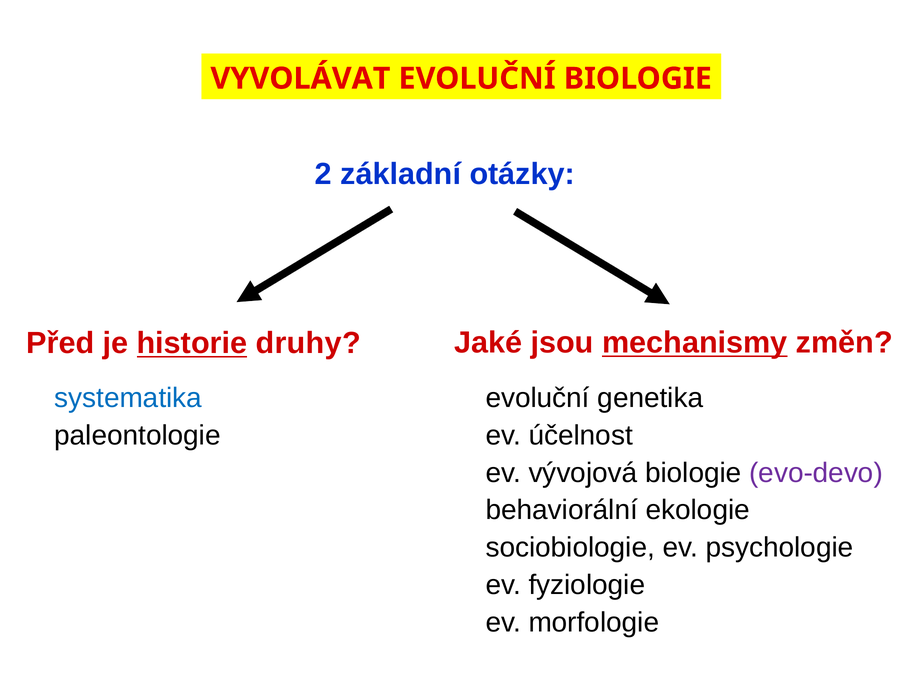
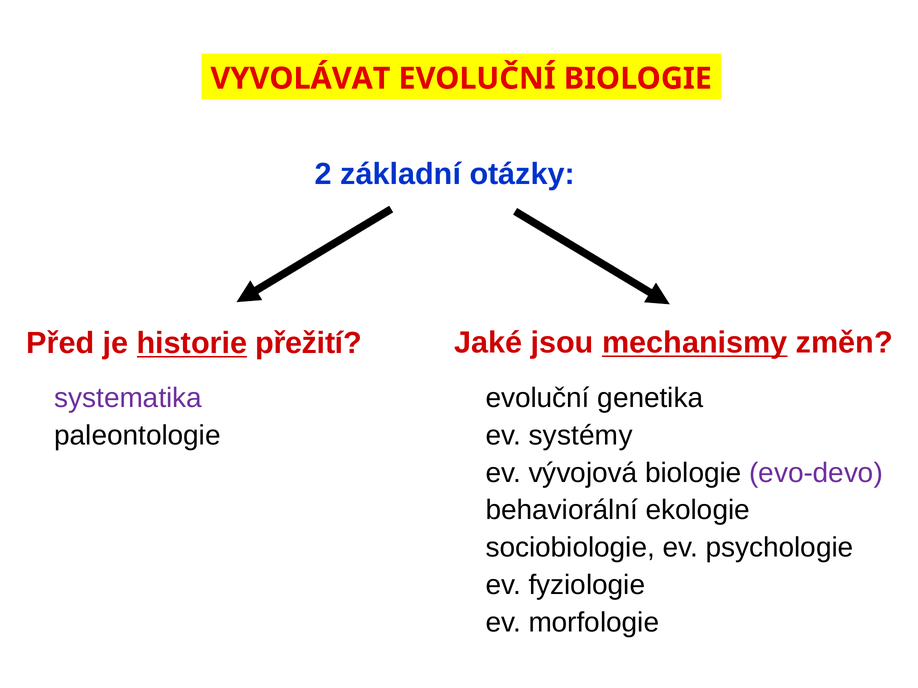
druhy: druhy -> přežití
systematika colour: blue -> purple
účelnost: účelnost -> systémy
